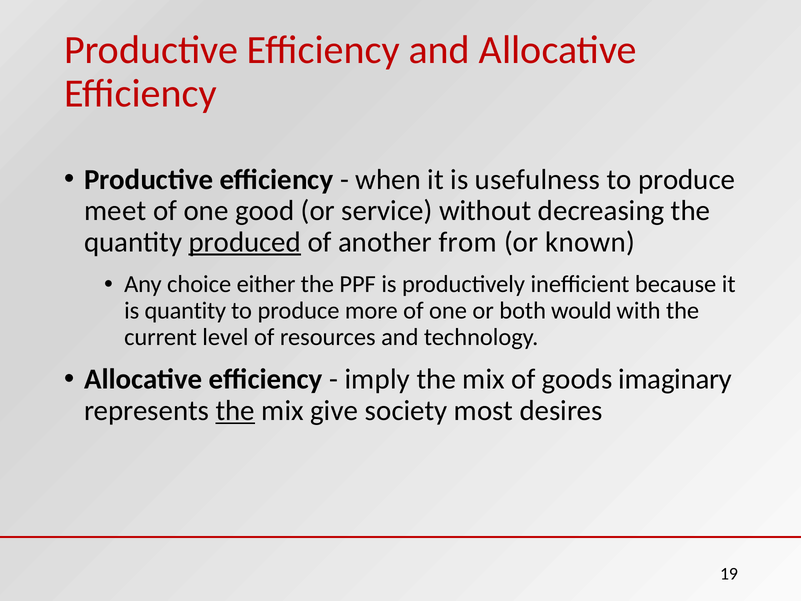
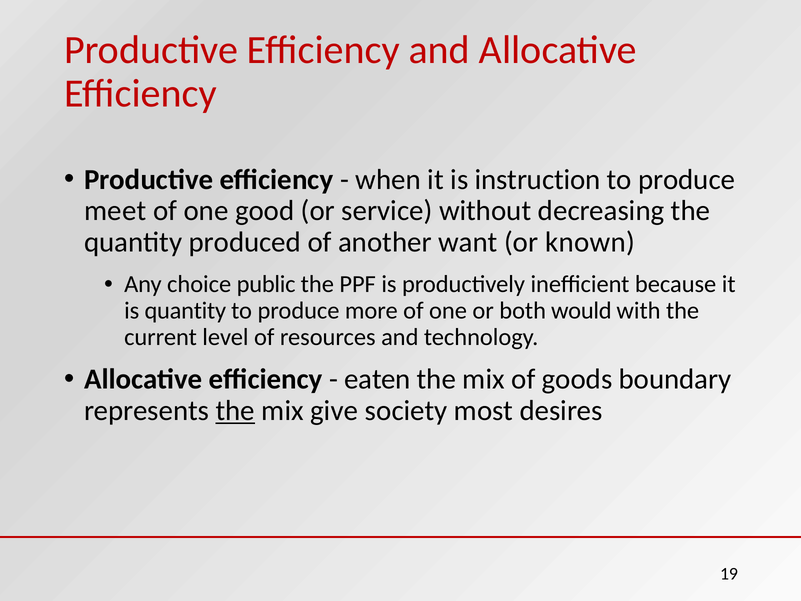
usefulness: usefulness -> instruction
produced underline: present -> none
from: from -> want
either: either -> public
imply: imply -> eaten
imaginary: imaginary -> boundary
